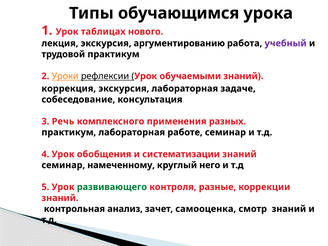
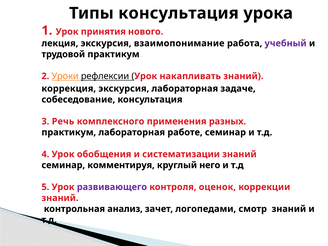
Типы обучающимся: обучающимся -> консультация
таблицах: таблицах -> принятия
аргументированию: аргументированию -> взаимопонимание
обучаемыми: обучаемыми -> накапливать
намеченному: намеченному -> комментируя
развивающего colour: green -> purple
разные: разные -> оценок
самооценка: самооценка -> логопедами
